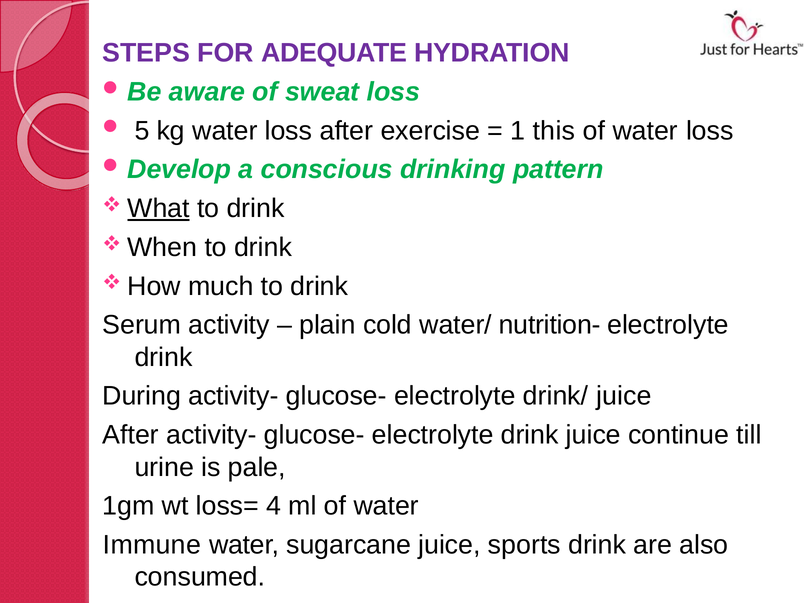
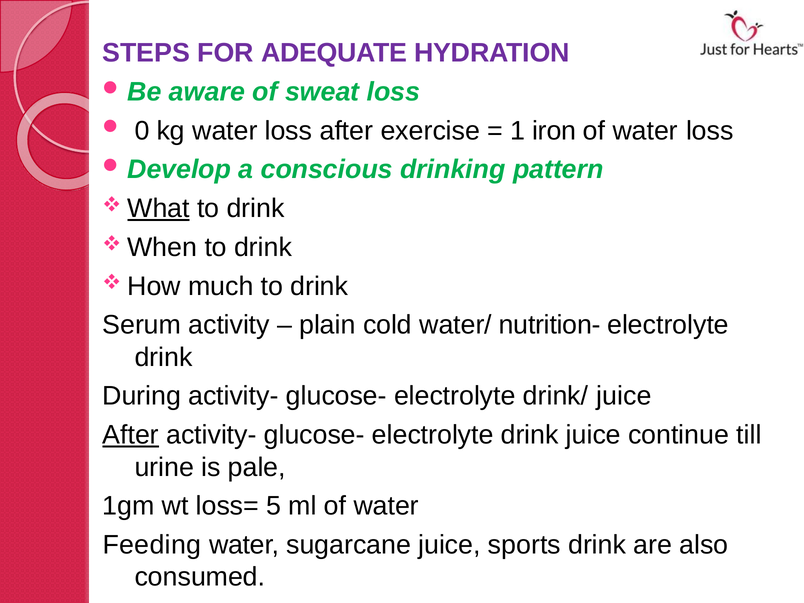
5: 5 -> 0
this: this -> iron
After at (131, 435) underline: none -> present
4: 4 -> 5
Immune: Immune -> Feeding
